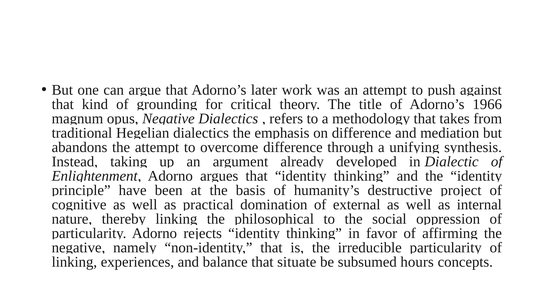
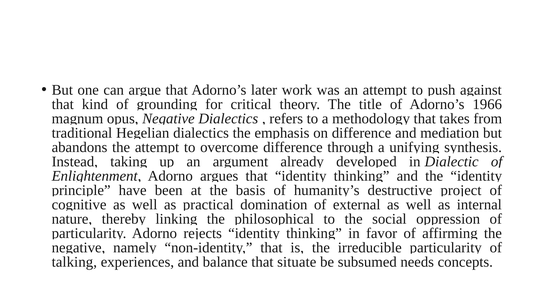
linking at (74, 262): linking -> talking
hours: hours -> needs
